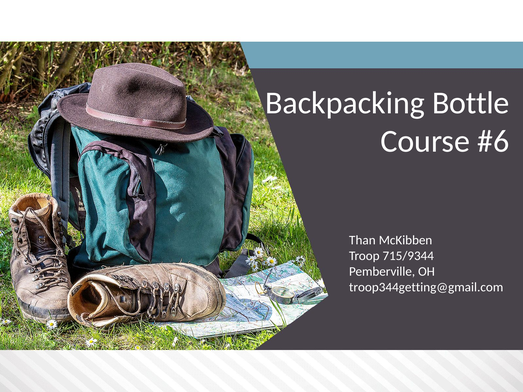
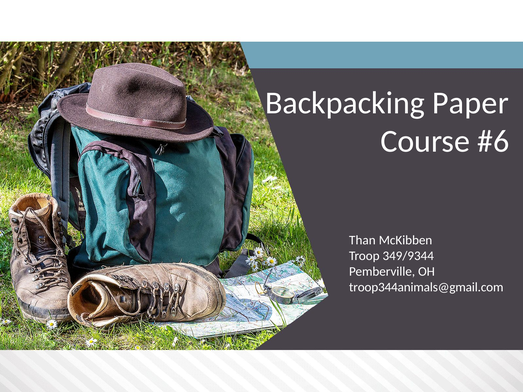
Bottle: Bottle -> Paper
715/9344: 715/9344 -> 349/9344
troop344getting@gmail.com: troop344getting@gmail.com -> troop344animals@gmail.com
